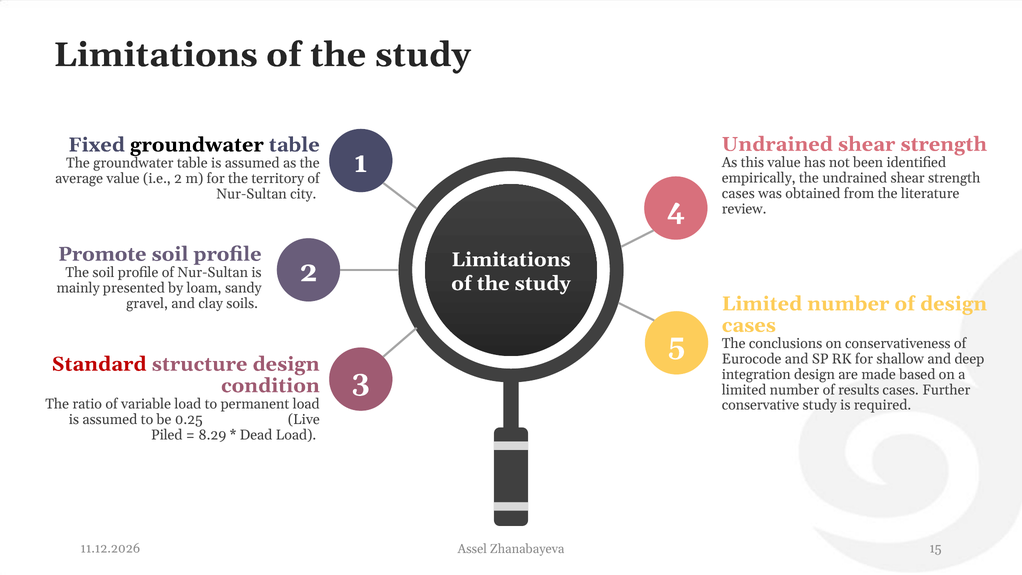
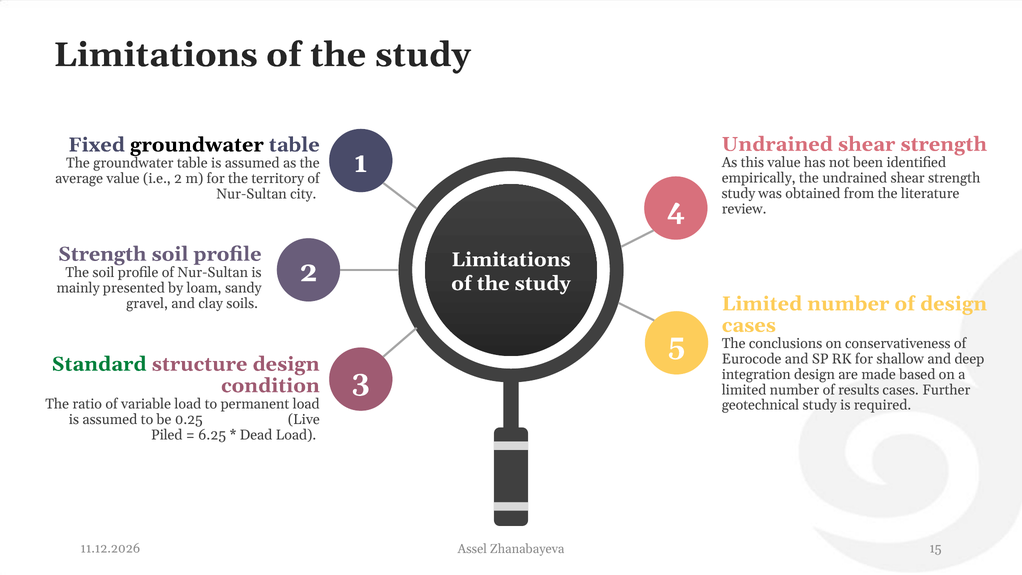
cases at (738, 193): cases -> study
Promote at (102, 254): Promote -> Strength
Standard colour: red -> green
conservative: conservative -> geotechnical
8.29: 8.29 -> 6.25
